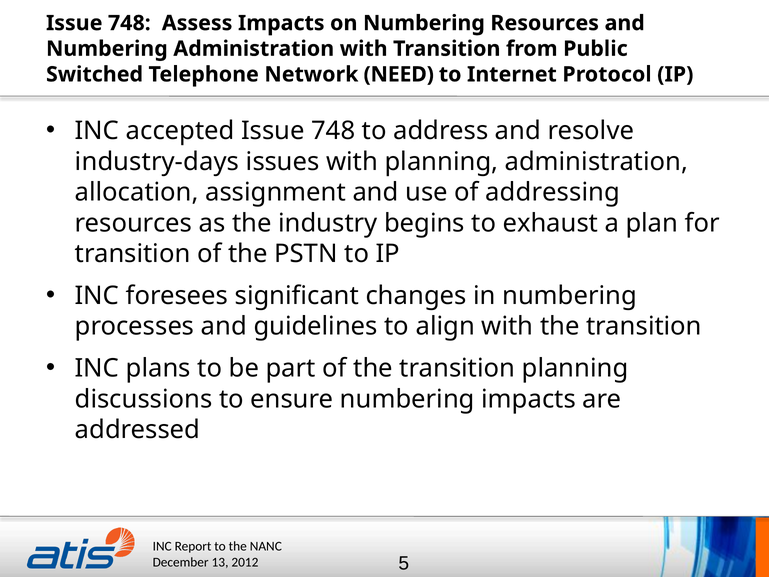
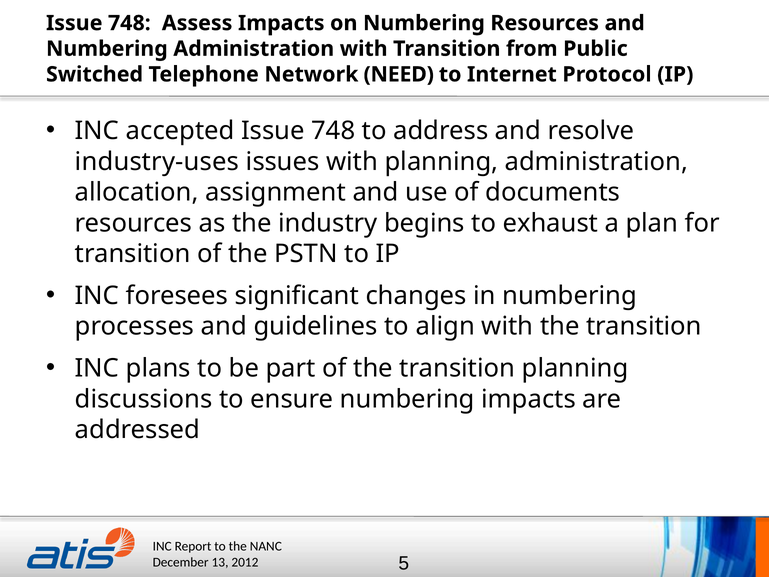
industry-days: industry-days -> industry-uses
addressing: addressing -> documents
